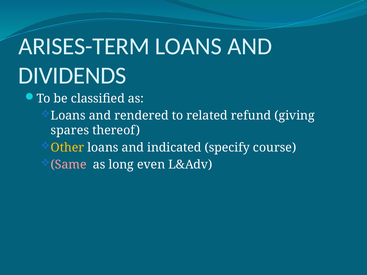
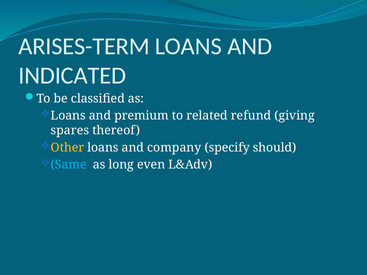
DIVIDENDS: DIVIDENDS -> INDICATED
rendered: rendered -> premium
indicated: indicated -> company
course: course -> should
Same colour: pink -> light blue
